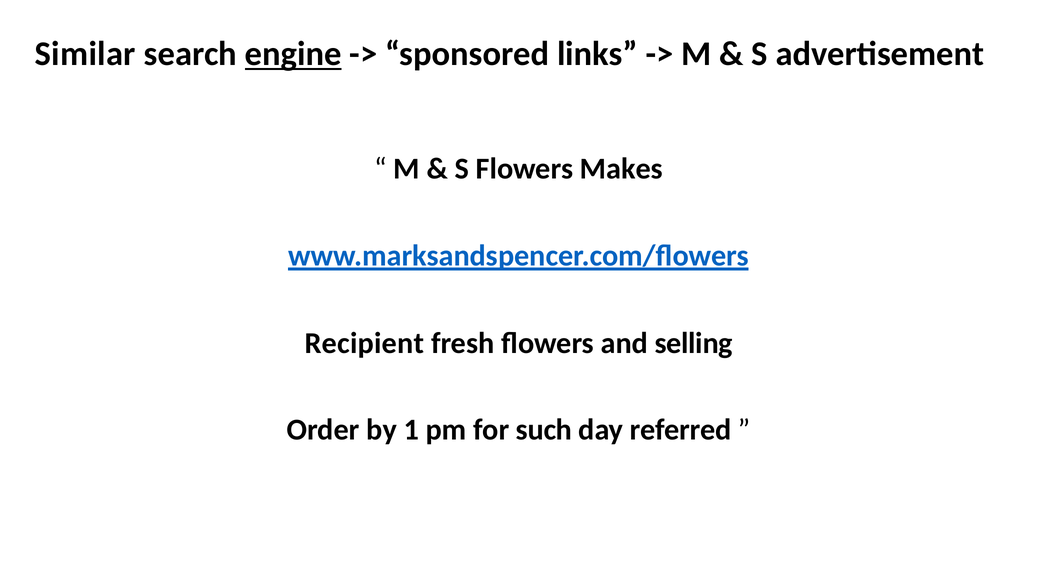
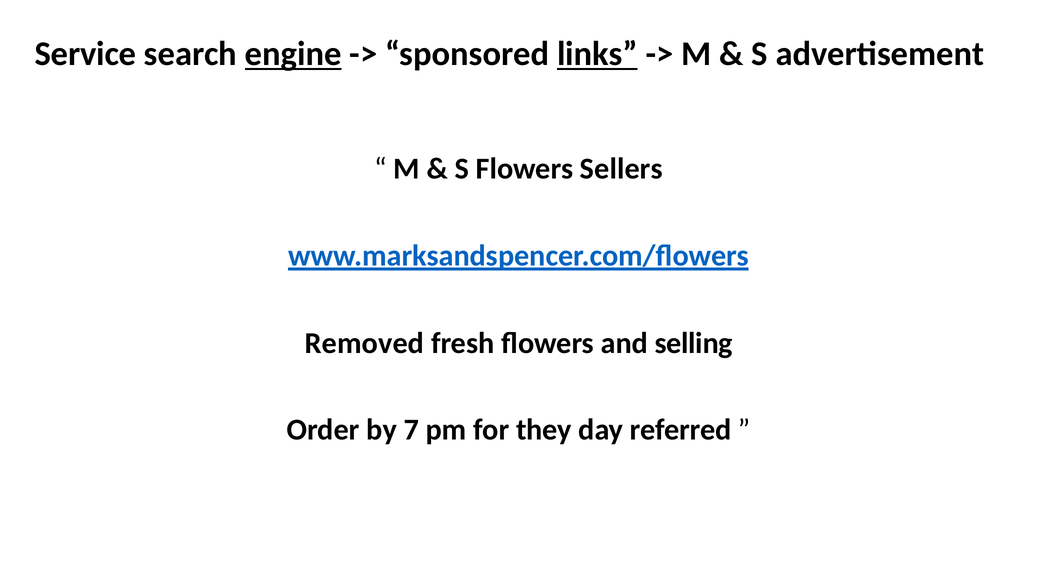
Similar: Similar -> Service
links underline: none -> present
Makes: Makes -> Sellers
Recipient: Recipient -> Removed
1: 1 -> 7
such: such -> they
